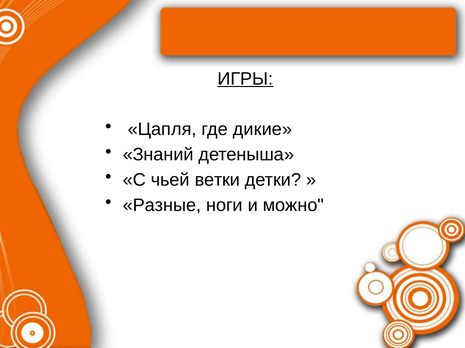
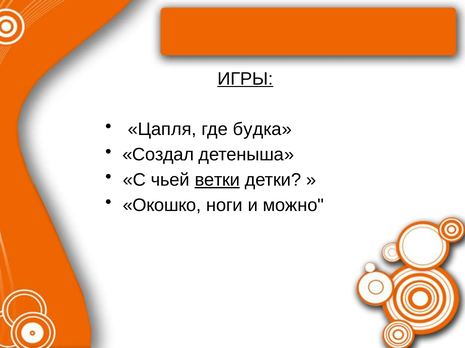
дикие: дикие -> будка
Знаний: Знаний -> Создал
ветки underline: none -> present
Разные: Разные -> Окошко
